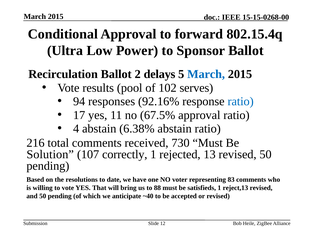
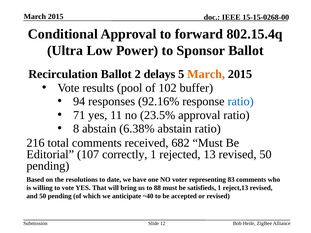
March at (206, 74) colour: blue -> orange
serves: serves -> buffer
17: 17 -> 71
67.5%: 67.5% -> 23.5%
4: 4 -> 8
730: 730 -> 682
Solution: Solution -> Editorial
